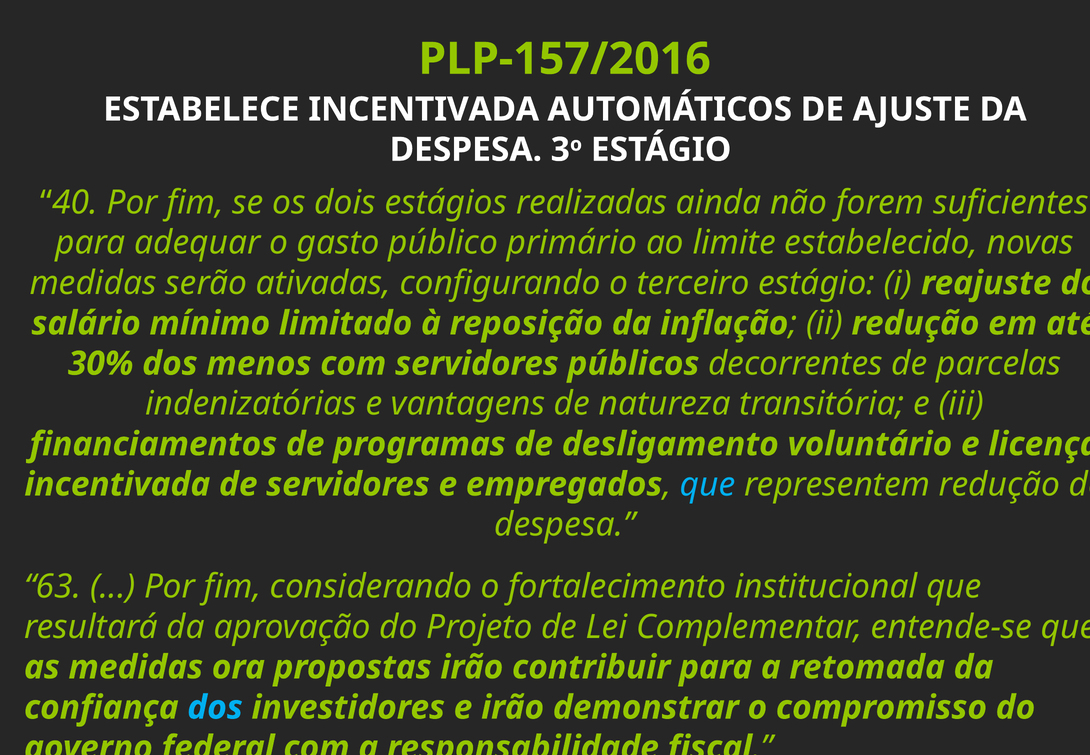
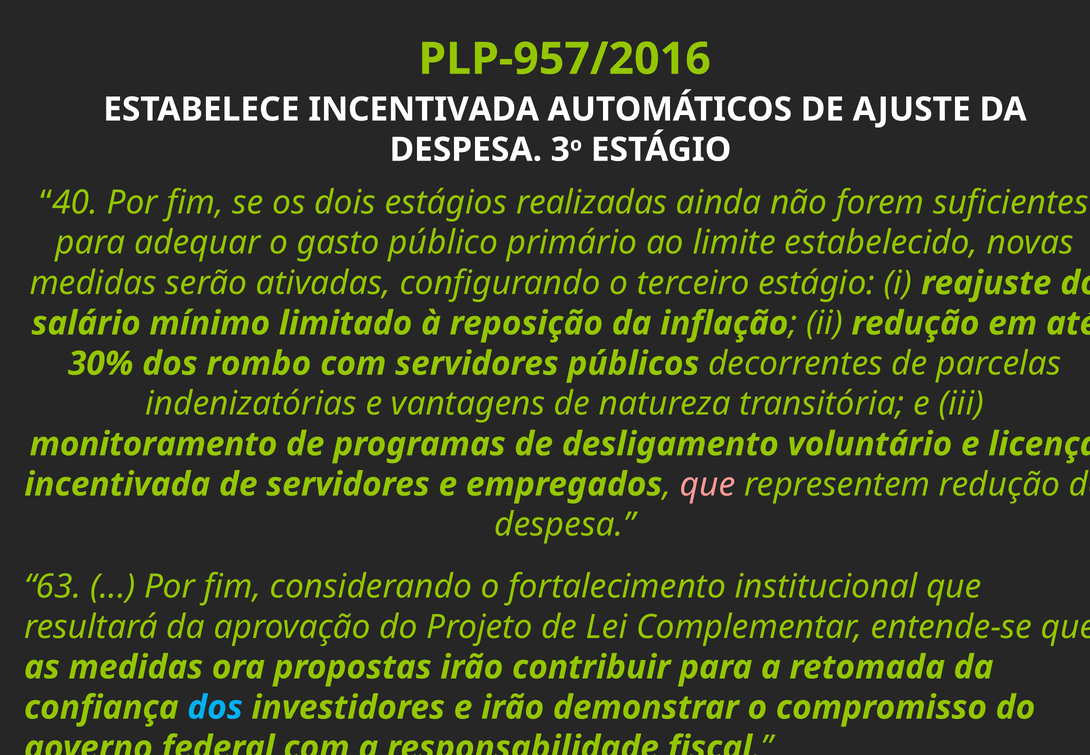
PLP-157/2016: PLP-157/2016 -> PLP-957/2016
menos: menos -> rombo
financiamentos: financiamentos -> monitoramento
que at (708, 484) colour: light blue -> pink
